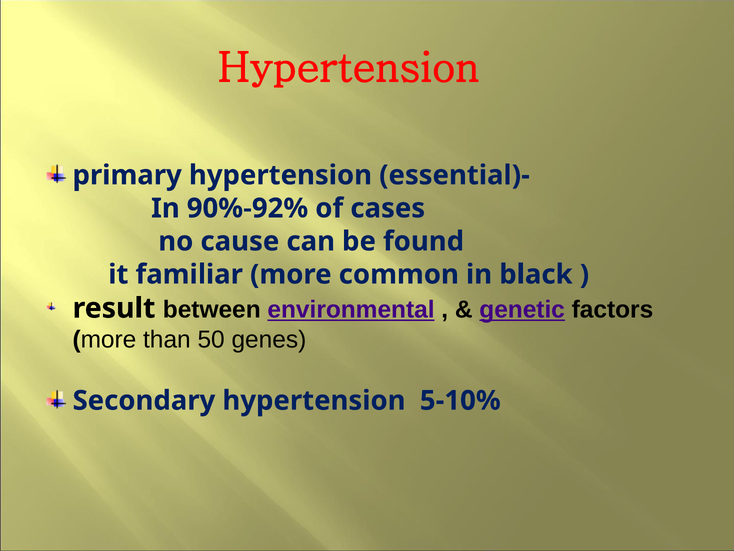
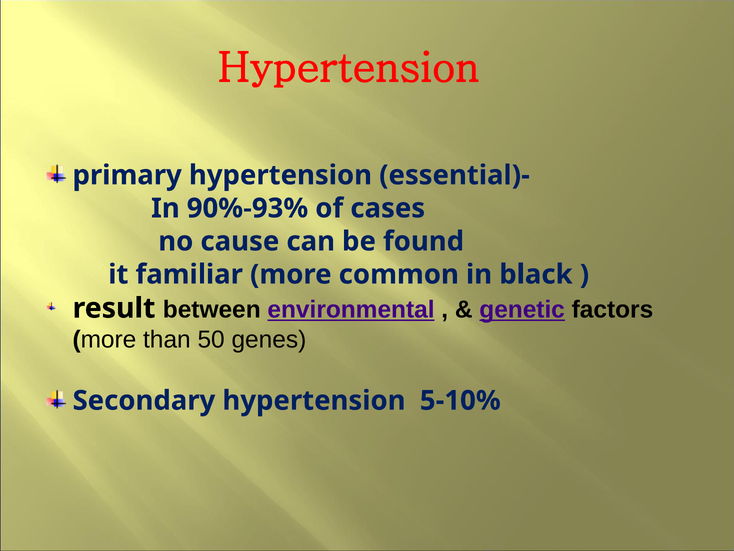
90%-92%: 90%-92% -> 90%-93%
